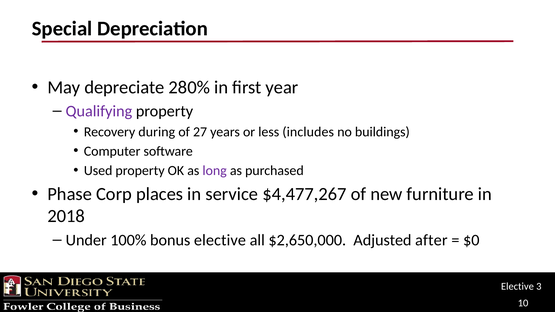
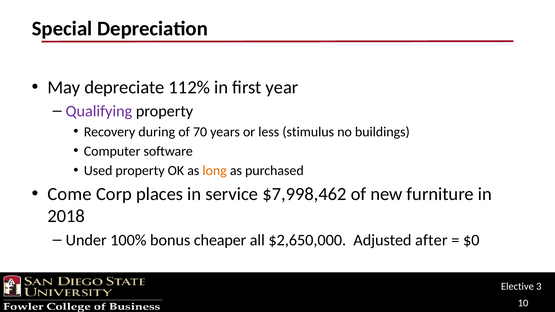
280%: 280% -> 112%
27: 27 -> 70
includes: includes -> stimulus
long colour: purple -> orange
Phase: Phase -> Come
$4,477,267: $4,477,267 -> $7,998,462
bonus elective: elective -> cheaper
